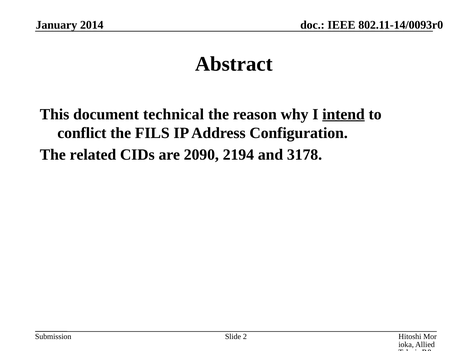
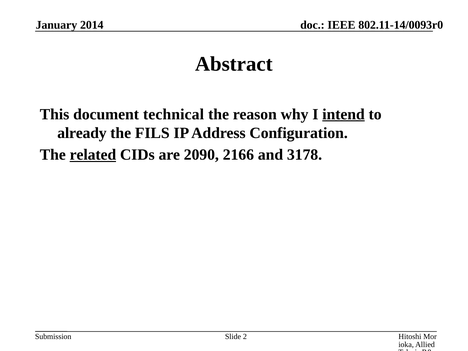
conflict: conflict -> already
related underline: none -> present
2194: 2194 -> 2166
